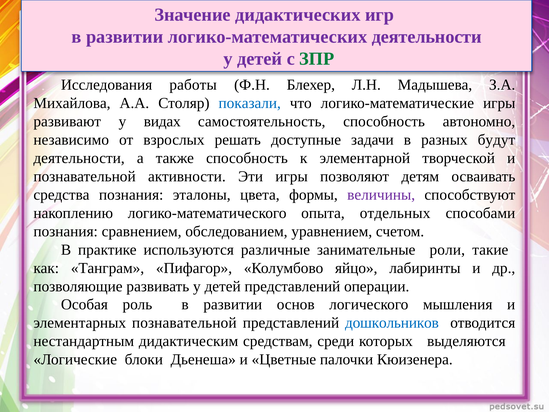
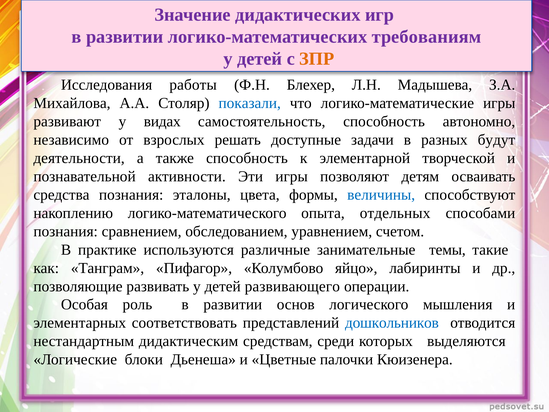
логико-математических деятельности: деятельности -> требованиям
ЗПР colour: green -> orange
величины colour: purple -> blue
роли: роли -> темы
детей представлений: представлений -> развивающего
элементарных познавательной: познавательной -> соответствовать
